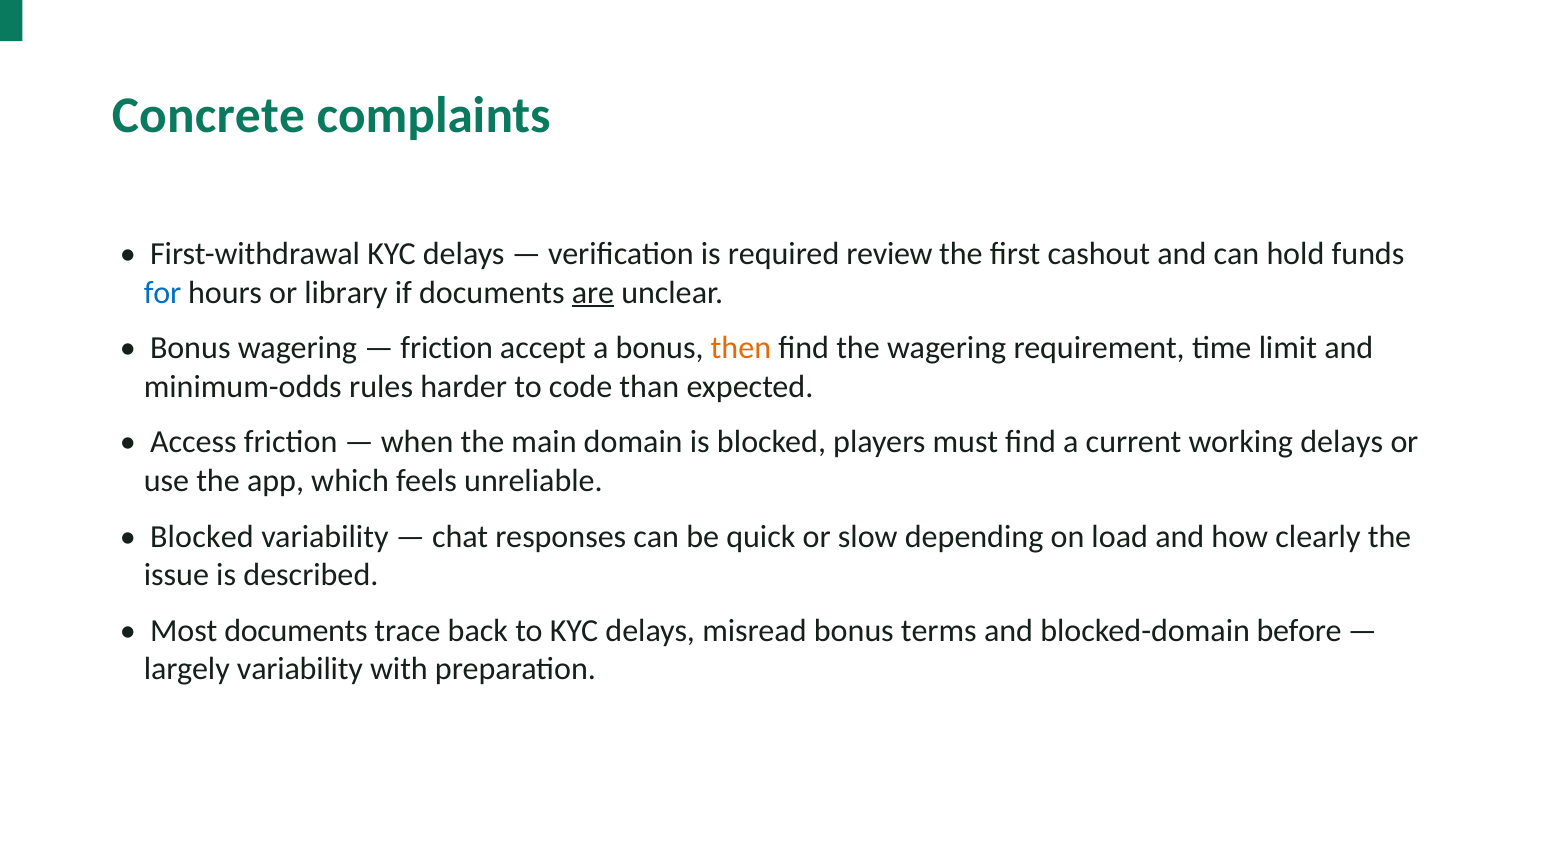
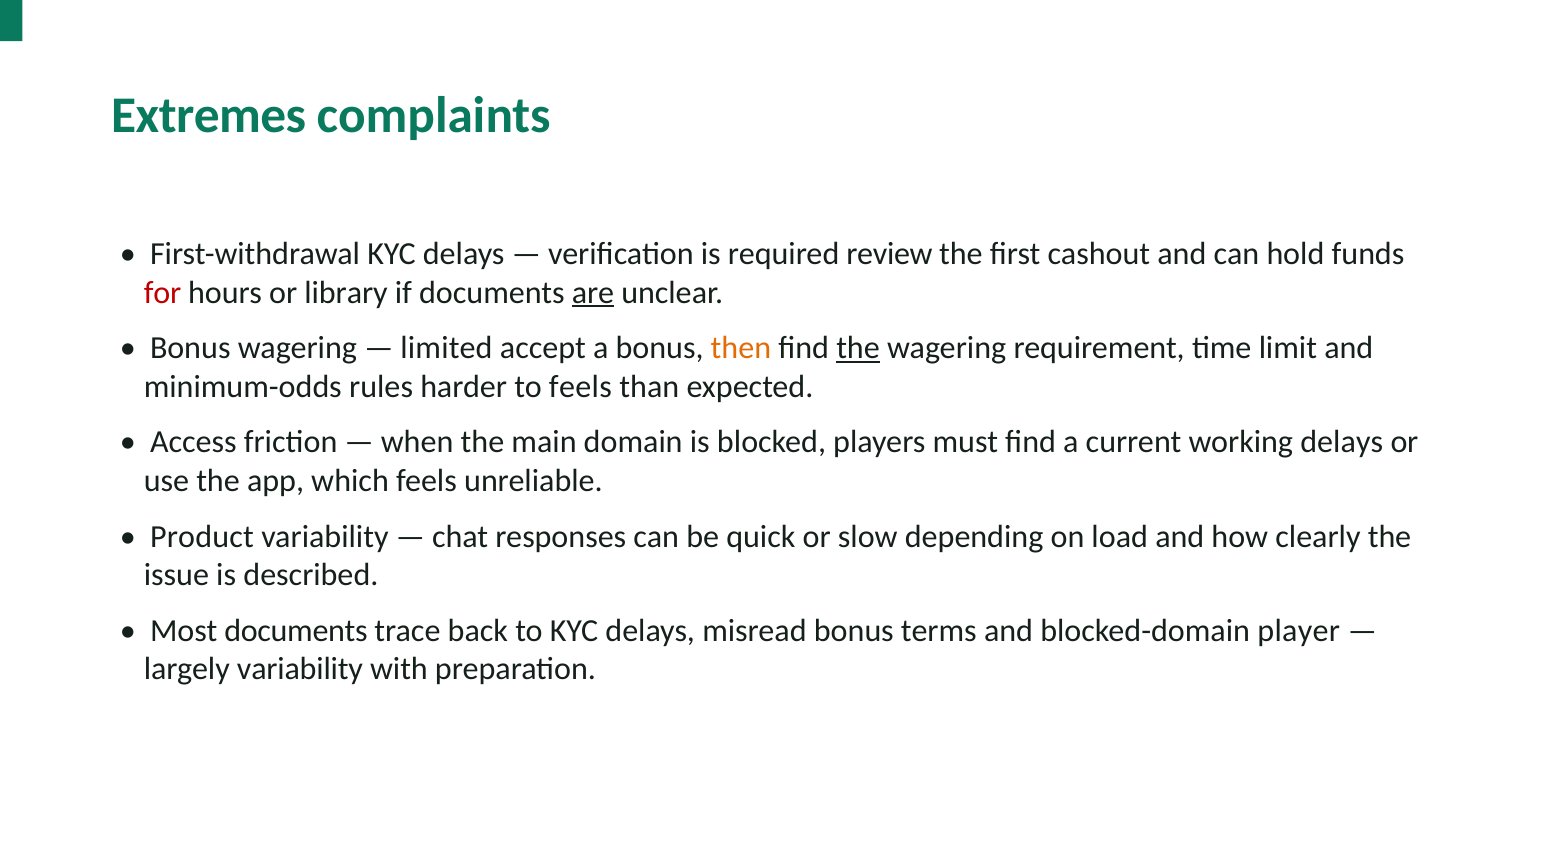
Concrete: Concrete -> Extremes
for colour: blue -> red
friction at (447, 348): friction -> limited
the at (858, 348) underline: none -> present
to code: code -> feels
Blocked at (202, 536): Blocked -> Product
before: before -> player
